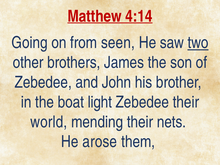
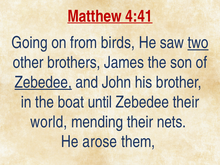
4:14: 4:14 -> 4:41
seen: seen -> birds
Zebedee at (43, 82) underline: none -> present
light: light -> until
